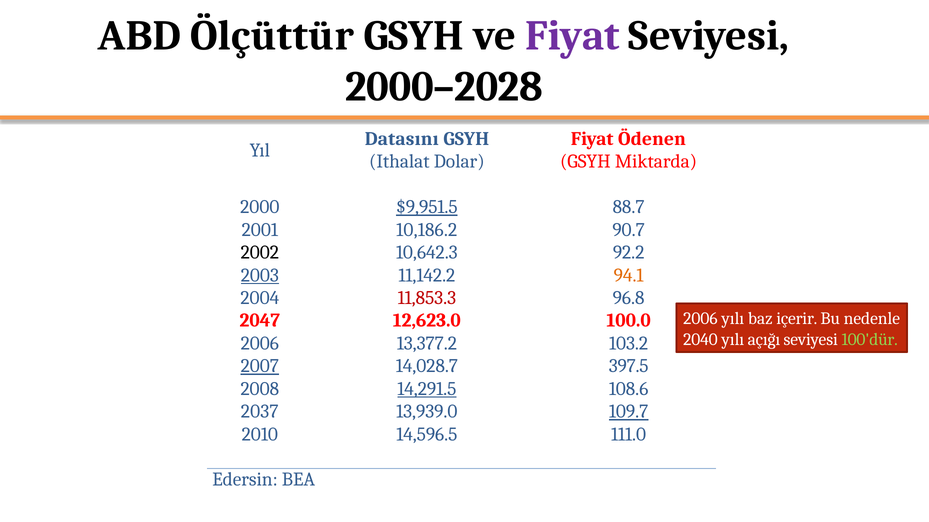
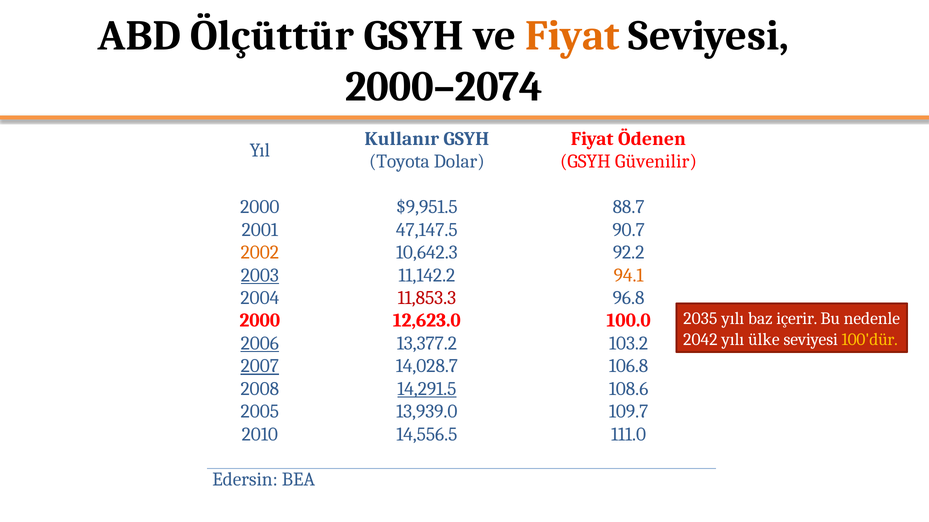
Fiyat at (572, 36) colour: purple -> orange
2000–2028: 2000–2028 -> 2000–2074
Datasını: Datasını -> Kullanır
Ithalat: Ithalat -> Toyota
Miktarda: Miktarda -> Güvenilir
$9,951.5 underline: present -> none
10,186.2: 10,186.2 -> 47,147.5
2002 colour: black -> orange
2006 at (700, 319): 2006 -> 2035
2047 at (260, 321): 2047 -> 2000
2040: 2040 -> 2042
açığı: açığı -> ülke
100'dür colour: light green -> yellow
2006 at (260, 344) underline: none -> present
397.5: 397.5 -> 106.8
2037: 2037 -> 2005
109.7 underline: present -> none
14,596.5: 14,596.5 -> 14,556.5
